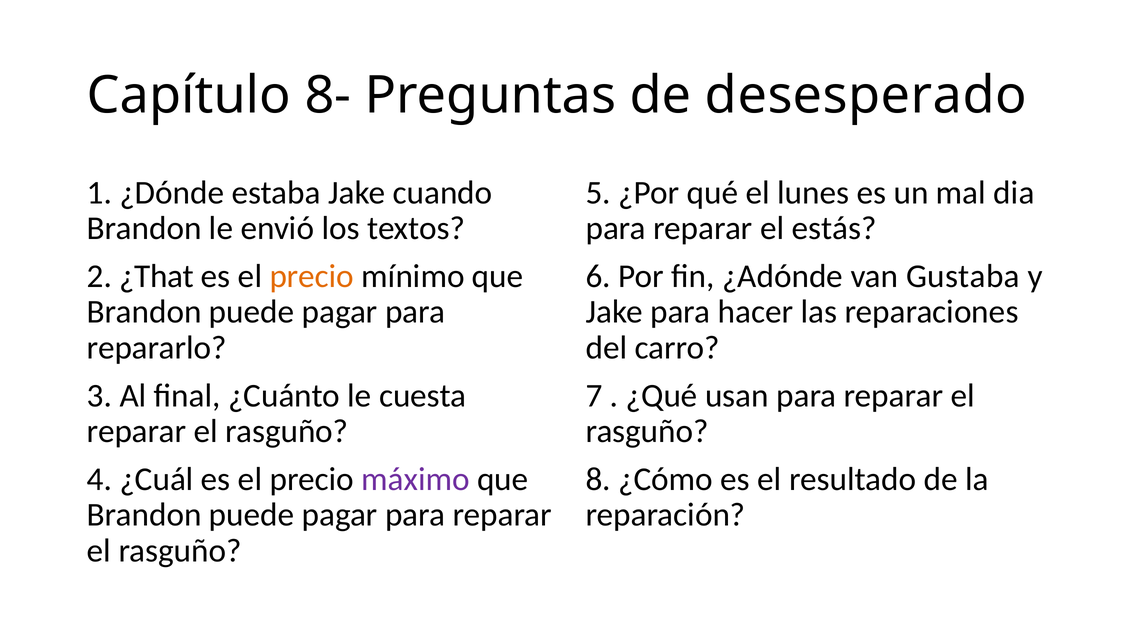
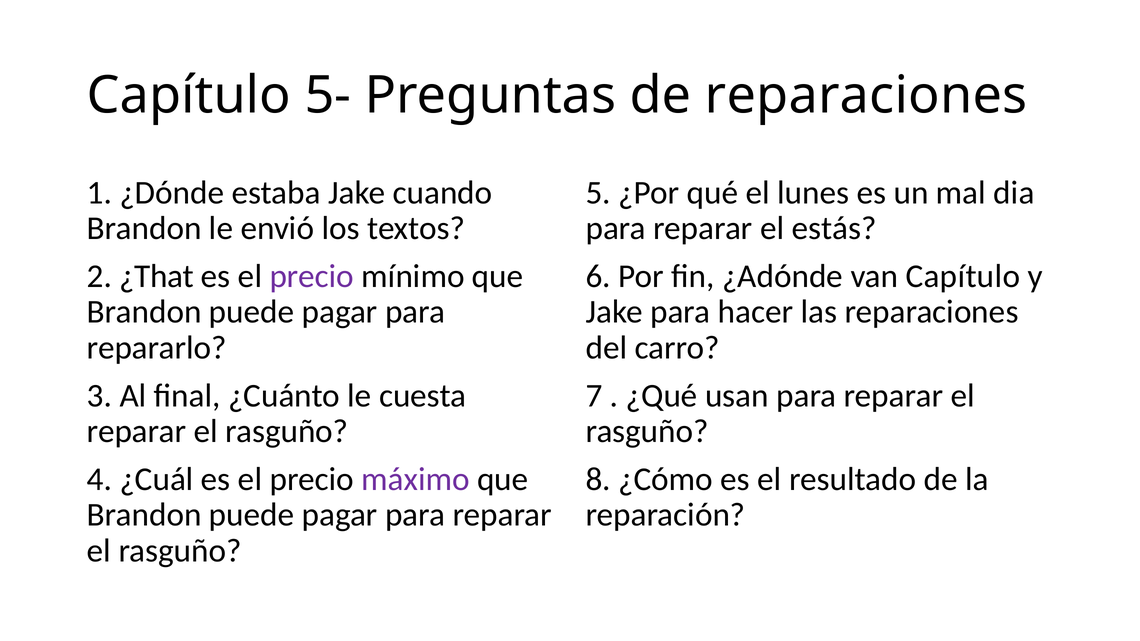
8-: 8- -> 5-
de desesperado: desesperado -> reparaciones
precio at (312, 276) colour: orange -> purple
van Gustaba: Gustaba -> Capítulo
